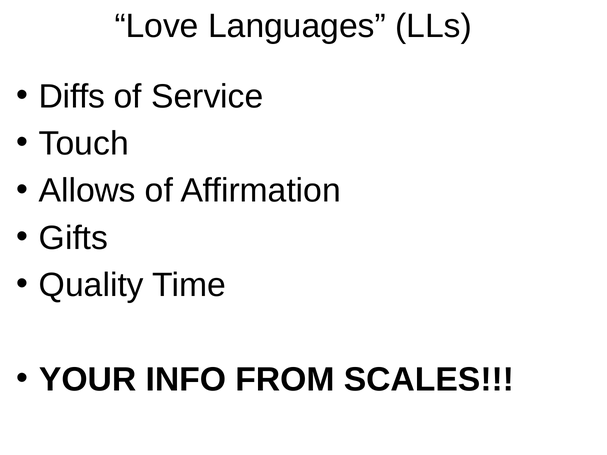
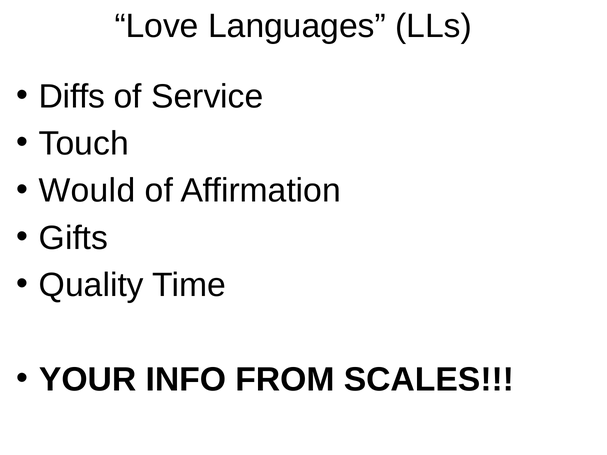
Allows: Allows -> Would
